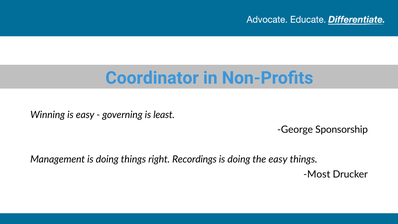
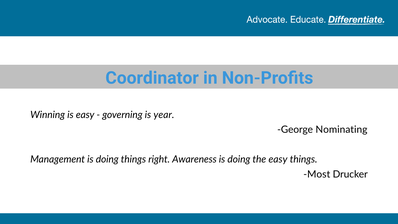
least: least -> year
Sponsorship: Sponsorship -> Nominating
Recordings: Recordings -> Awareness
